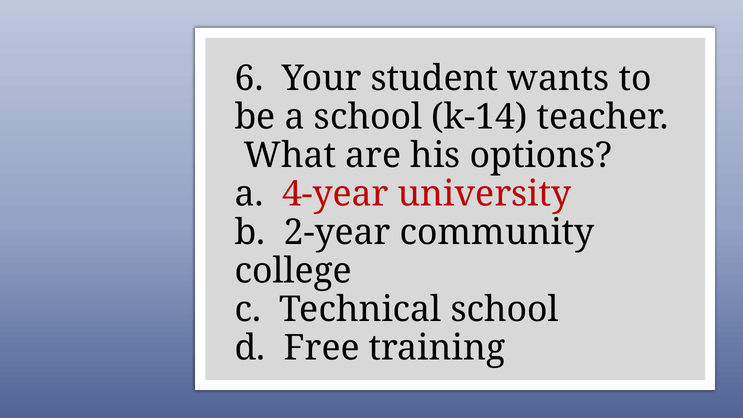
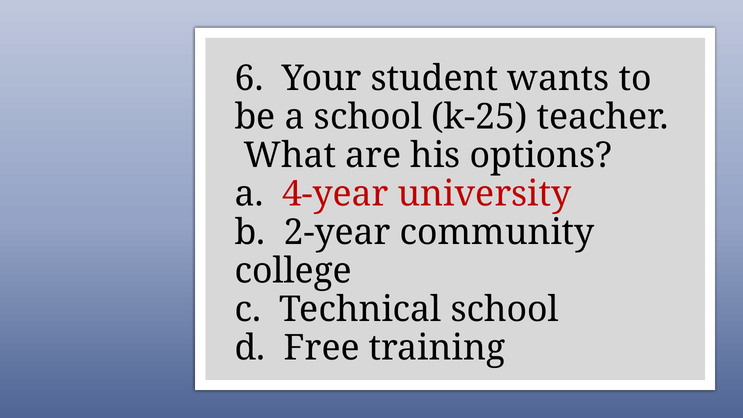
k-14: k-14 -> k-25
